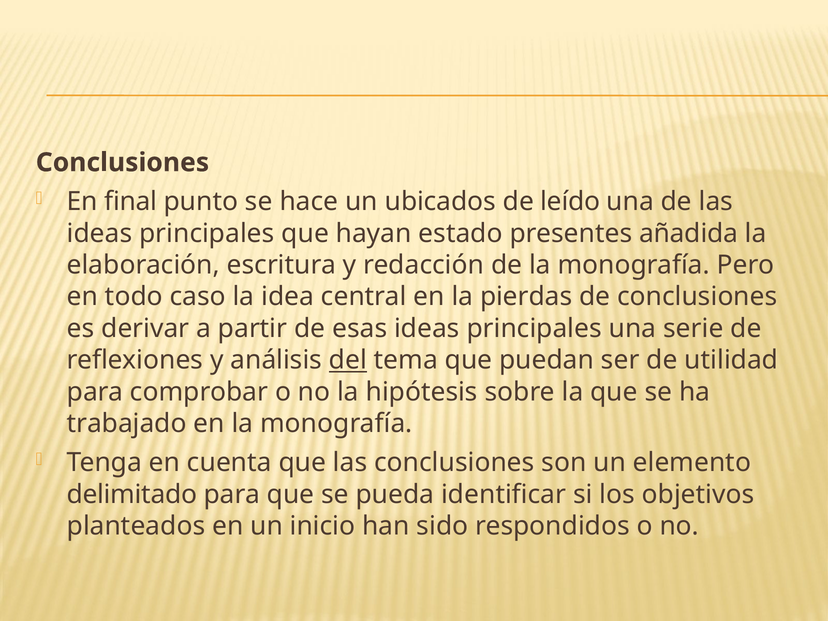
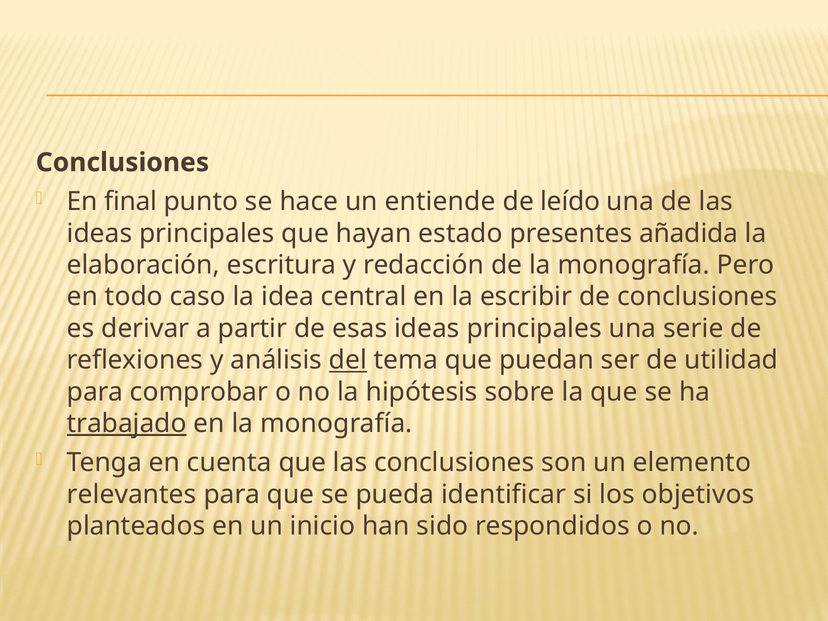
ubicados: ubicados -> entiende
pierdas: pierdas -> escribir
trabajado underline: none -> present
delimitado: delimitado -> relevantes
